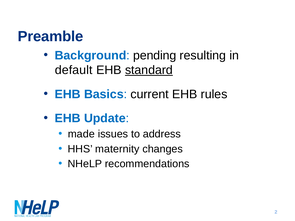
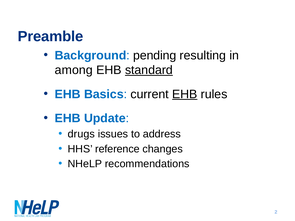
default: default -> among
EHB at (185, 94) underline: none -> present
made: made -> drugs
maternity: maternity -> reference
